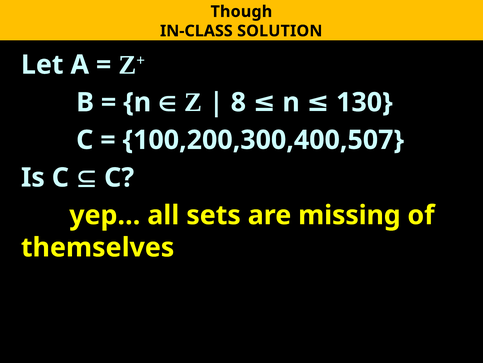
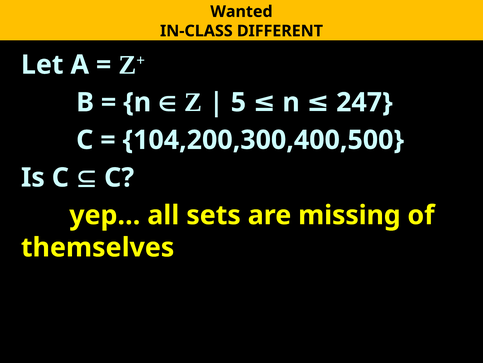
Though: Though -> Wanted
SOLUTION: SOLUTION -> DIFFERENT
8: 8 -> 5
130: 130 -> 247
100,200,300,400,507: 100,200,300,400,507 -> 104,200,300,400,500
